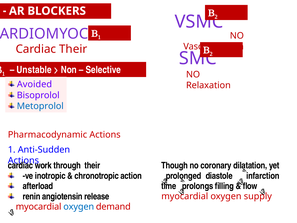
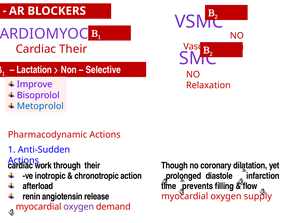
Unstable: Unstable -> Lactation
Avoided: Avoided -> Improve
prolongs: prolongs -> prevents
oxygen at (79, 206) colour: blue -> purple
